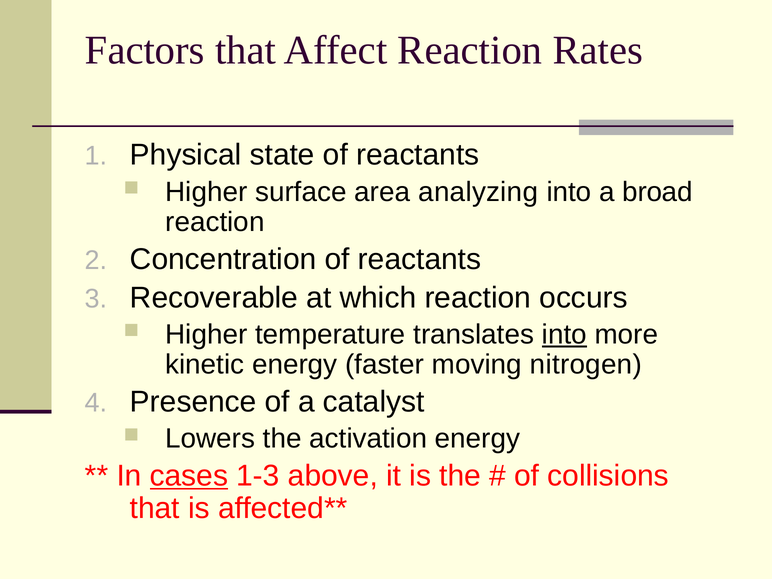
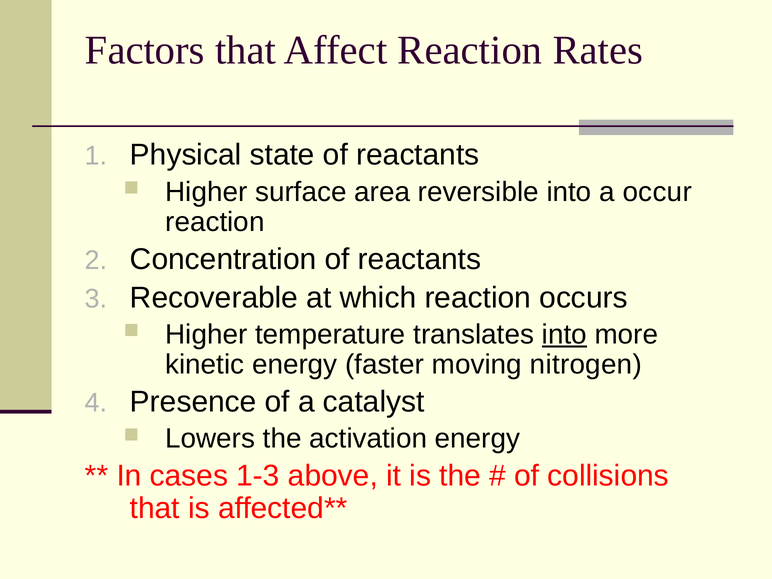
analyzing: analyzing -> reversible
broad: broad -> occur
cases underline: present -> none
